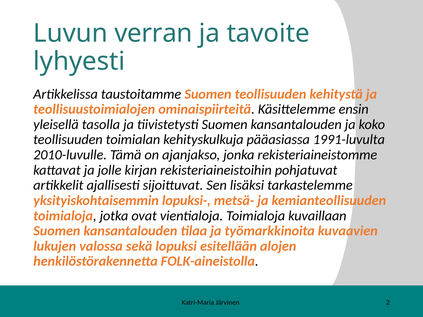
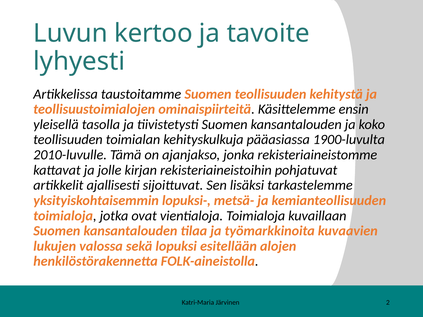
verran: verran -> kertoo
1991-luvulta: 1991-luvulta -> 1900-luvulta
